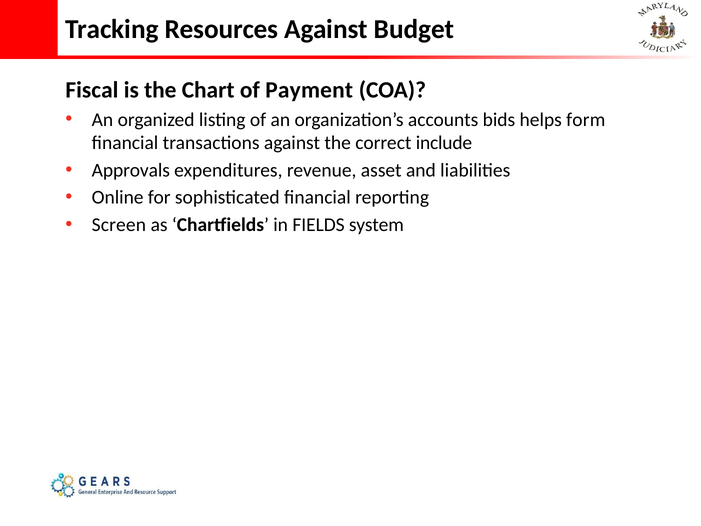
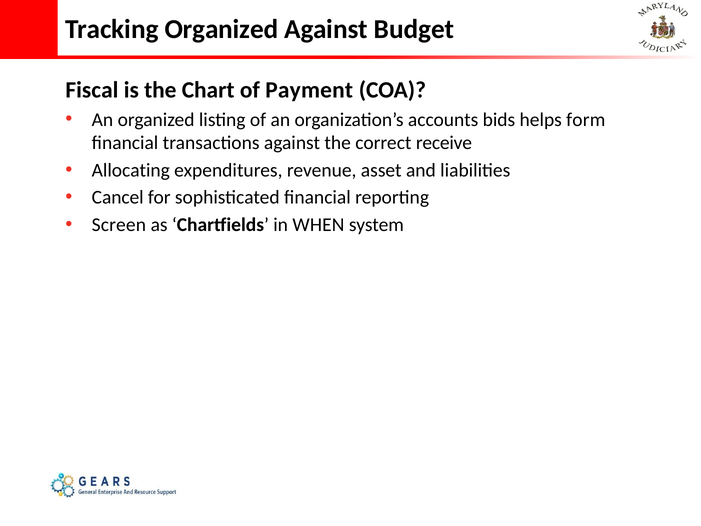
Tracking Resources: Resources -> Organized
include: include -> receive
Approvals: Approvals -> Allocating
Online: Online -> Cancel
FIELDS: FIELDS -> WHEN
